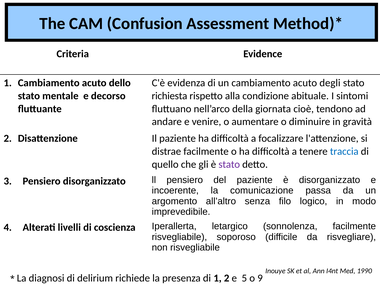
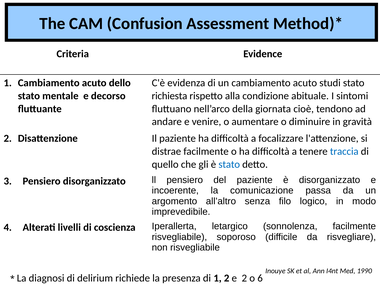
degli: degli -> studi
stato at (229, 164) colour: purple -> blue
e 5: 5 -> 2
9: 9 -> 6
